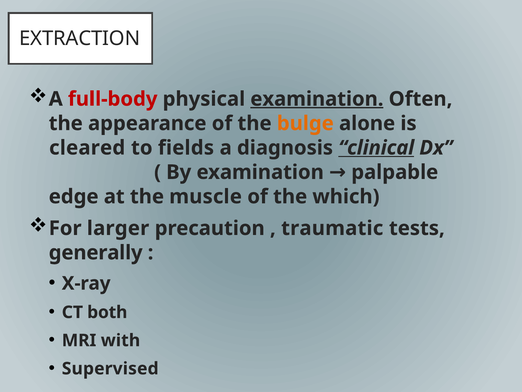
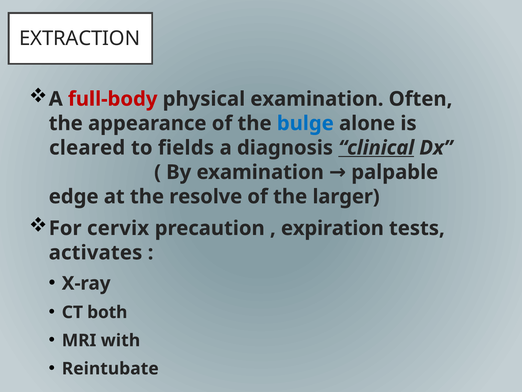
examination at (317, 99) underline: present -> none
bulge colour: orange -> blue
muscle: muscle -> resolve
which: which -> larger
larger: larger -> cervix
traumatic: traumatic -> expiration
generally: generally -> activates
Supervised: Supervised -> Reintubate
